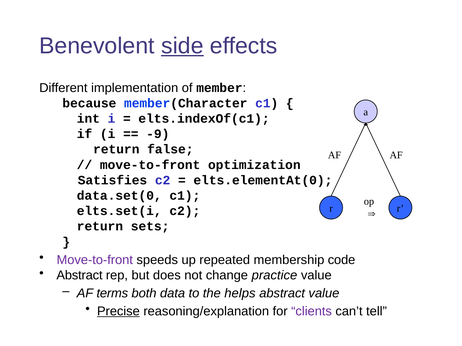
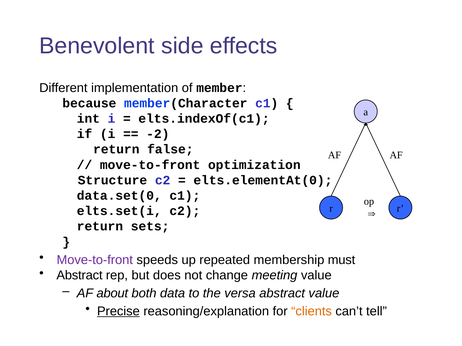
side underline: present -> none
-9: -9 -> -2
Satisfies: Satisfies -> Structure
code: code -> must
practice: practice -> meeting
terms: terms -> about
helps: helps -> versa
clients colour: purple -> orange
